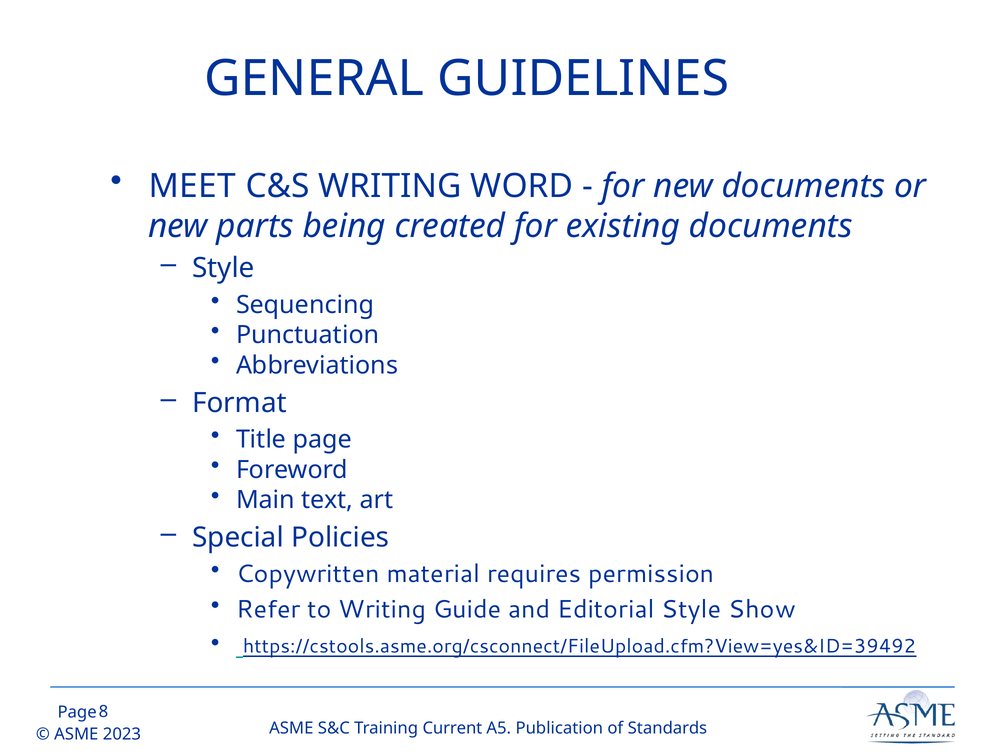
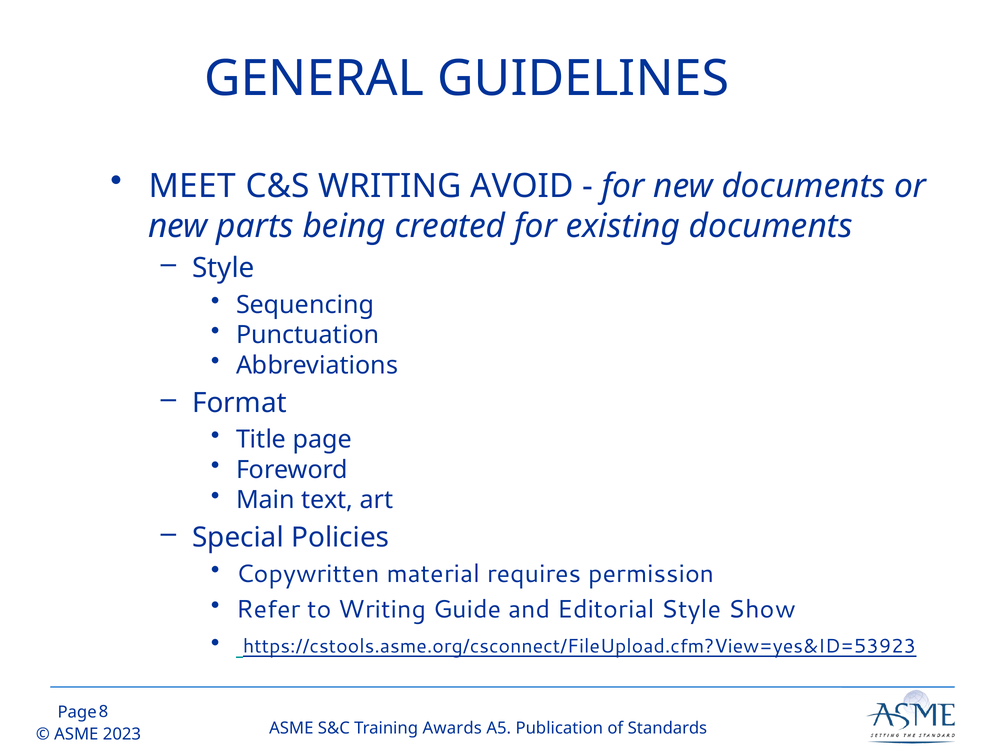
WORD: WORD -> AVOID
https://cstools.asme.org/csconnect/FileUpload.cfm?View=yes&ID=39492: https://cstools.asme.org/csconnect/FileUpload.cfm?View=yes&ID=39492 -> https://cstools.asme.org/csconnect/FileUpload.cfm?View=yes&ID=53923
Current: Current -> Awards
